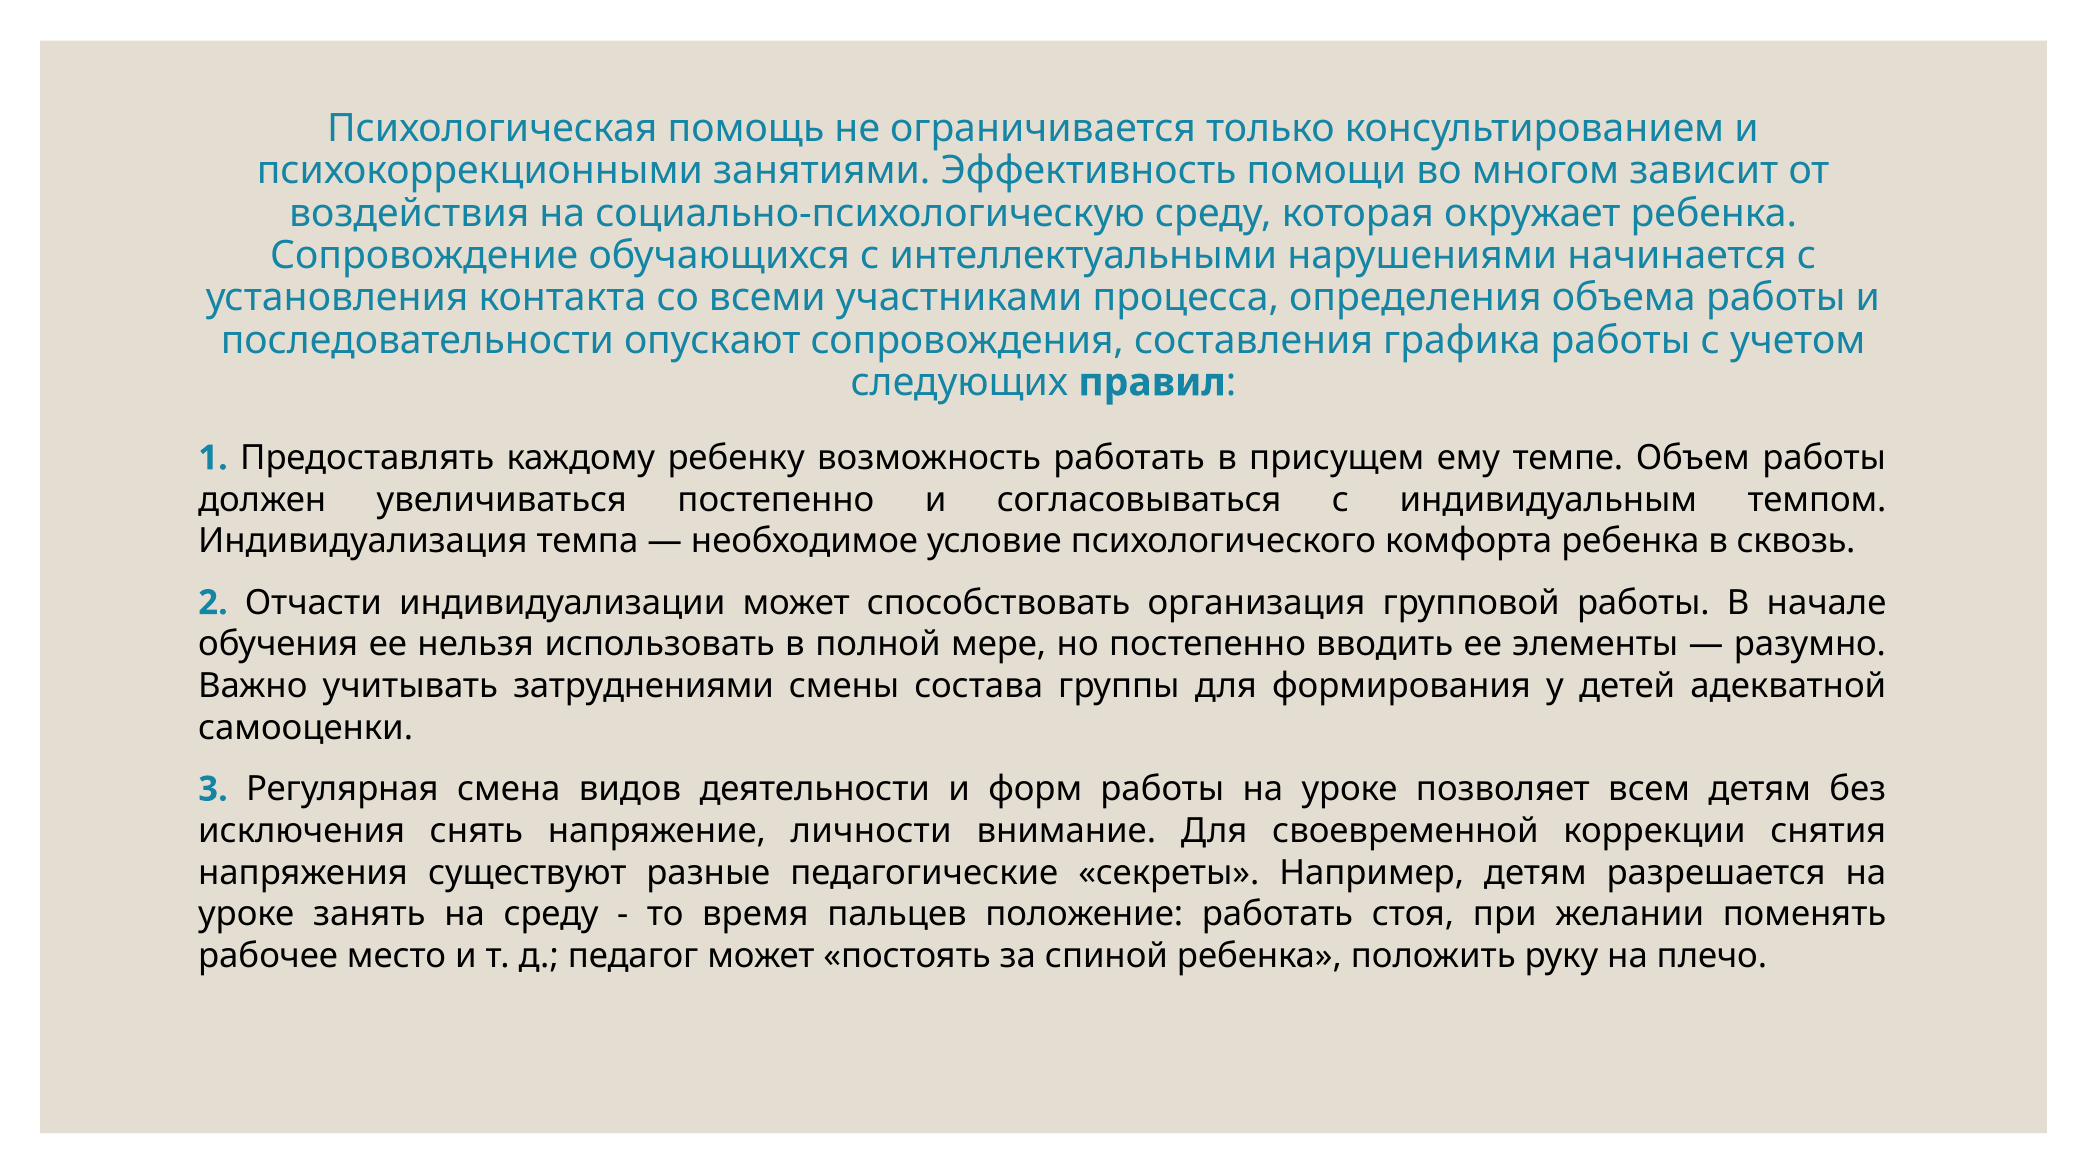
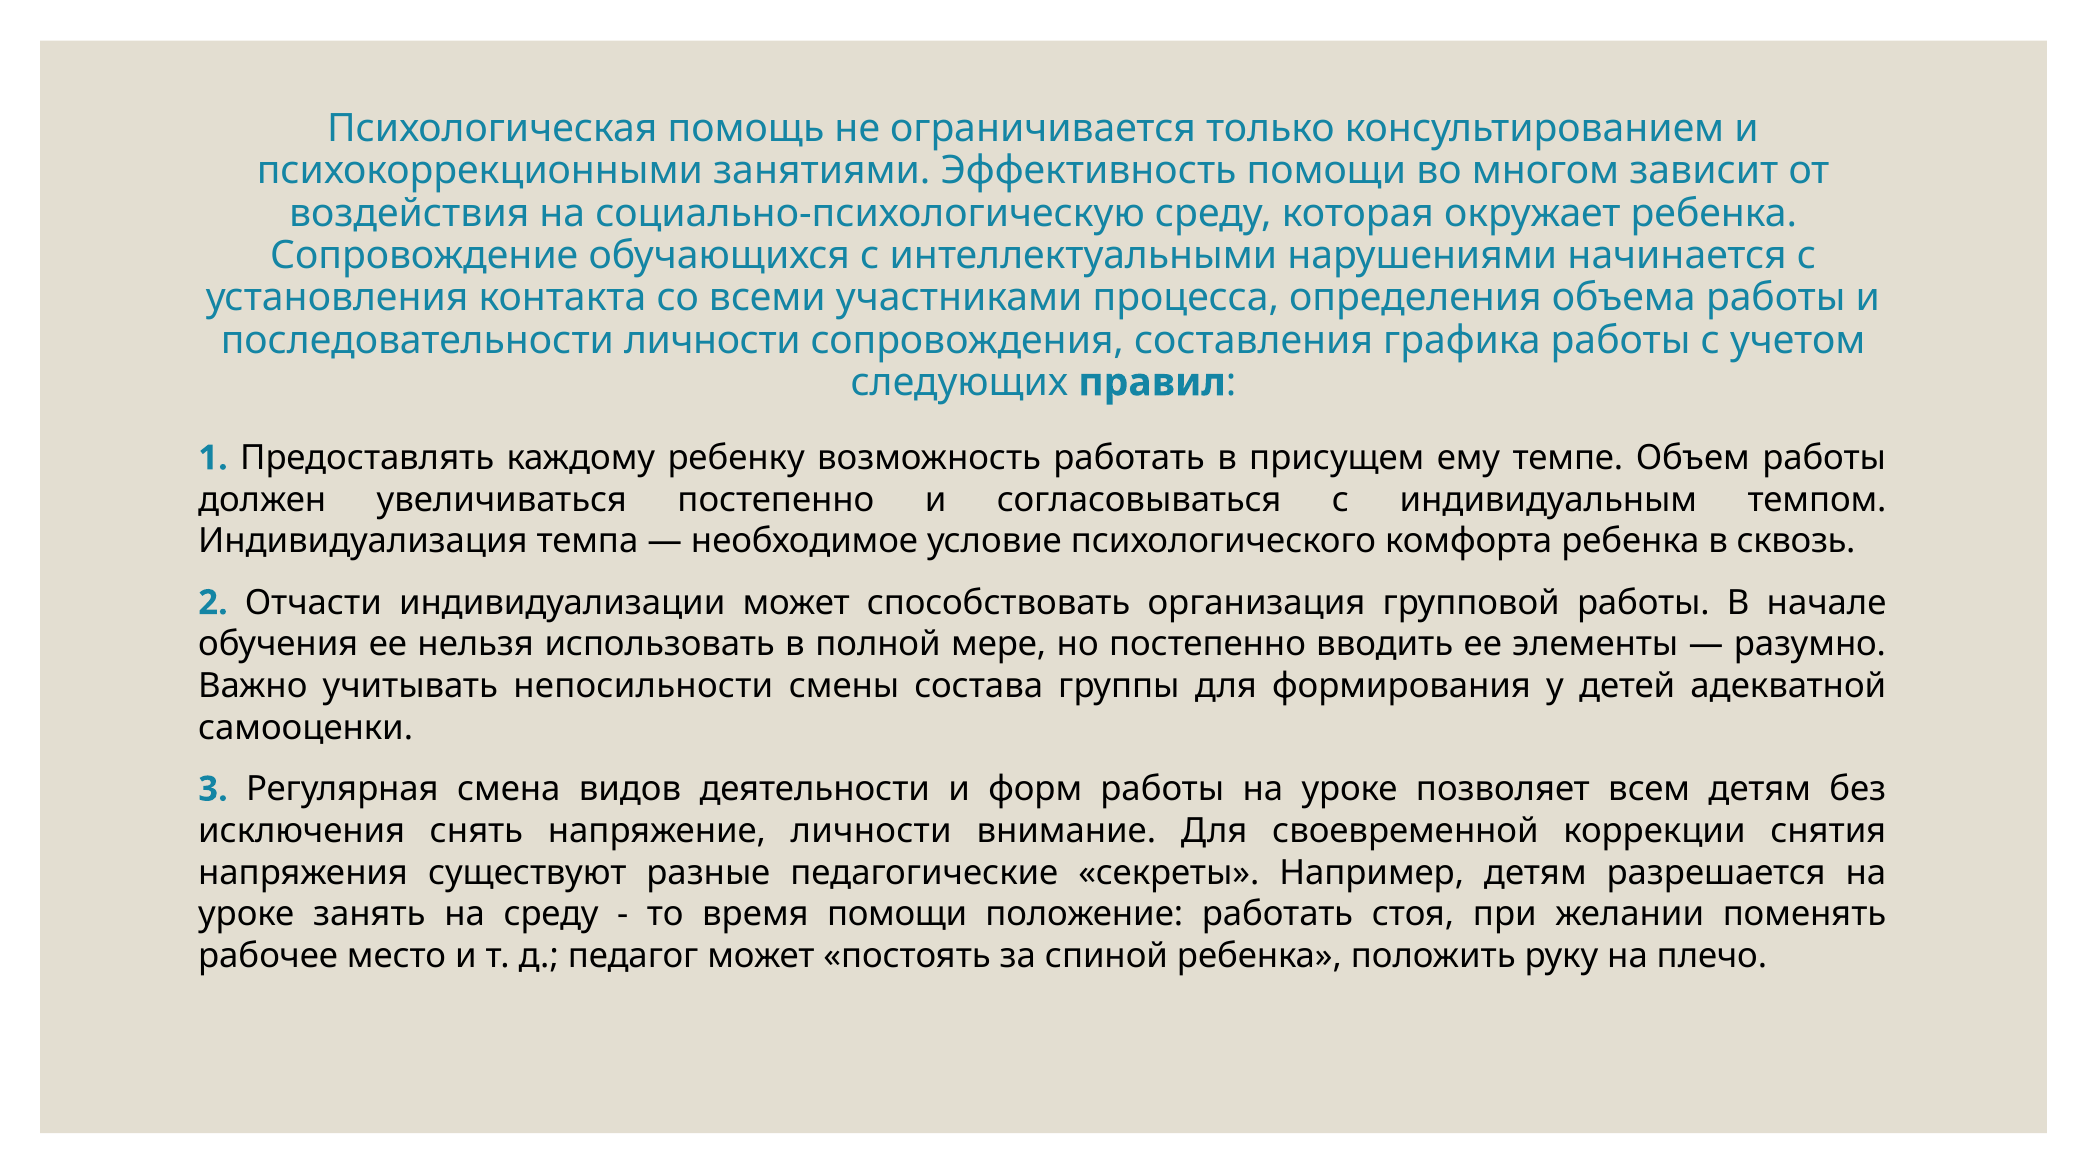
последовательности опускают: опускают -> личности
затруднениями: затруднениями -> непосильности
время пальцев: пальцев -> помощи
